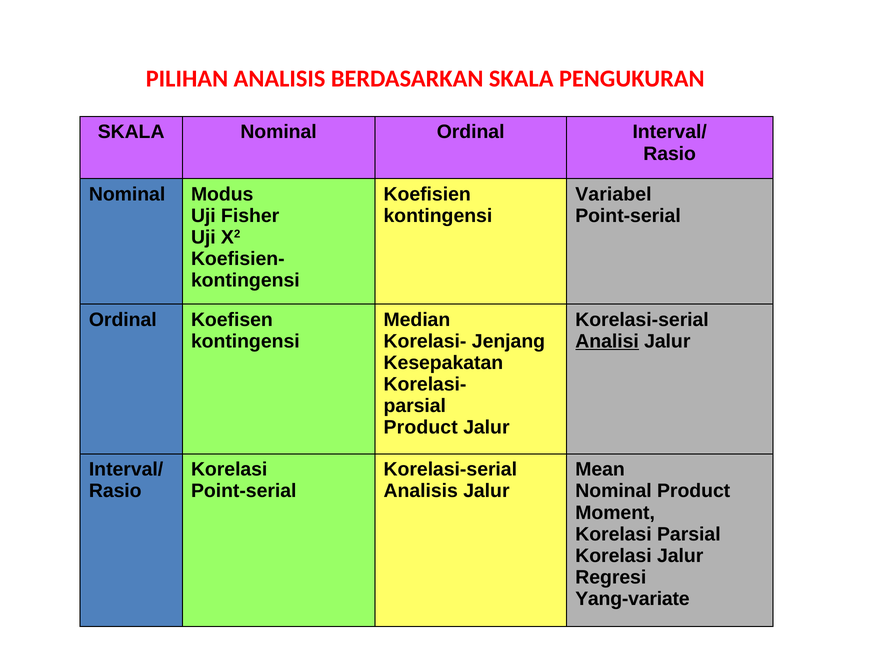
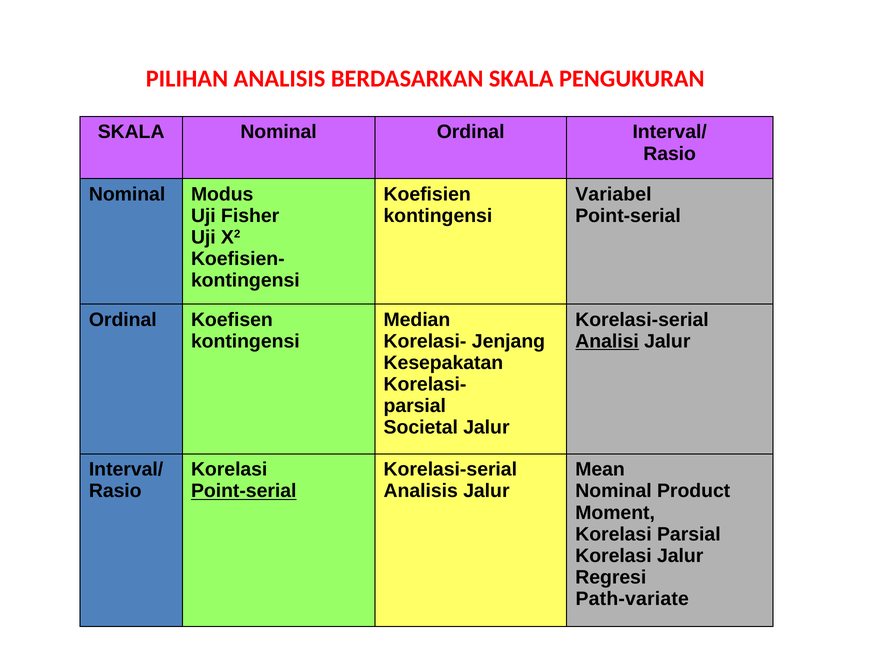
Product at (421, 428): Product -> Societal
Point-serial at (244, 491) underline: none -> present
Yang-variate: Yang-variate -> Path-variate
